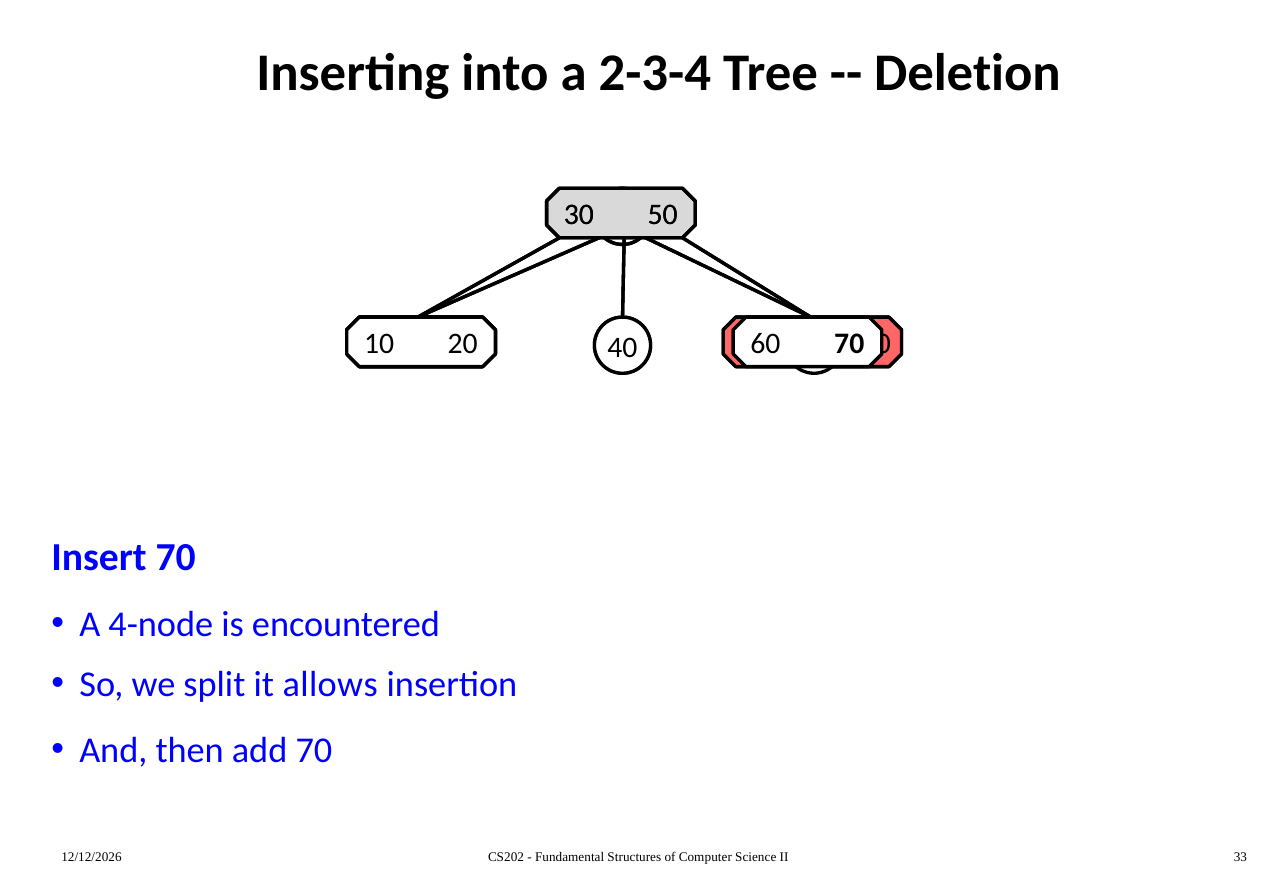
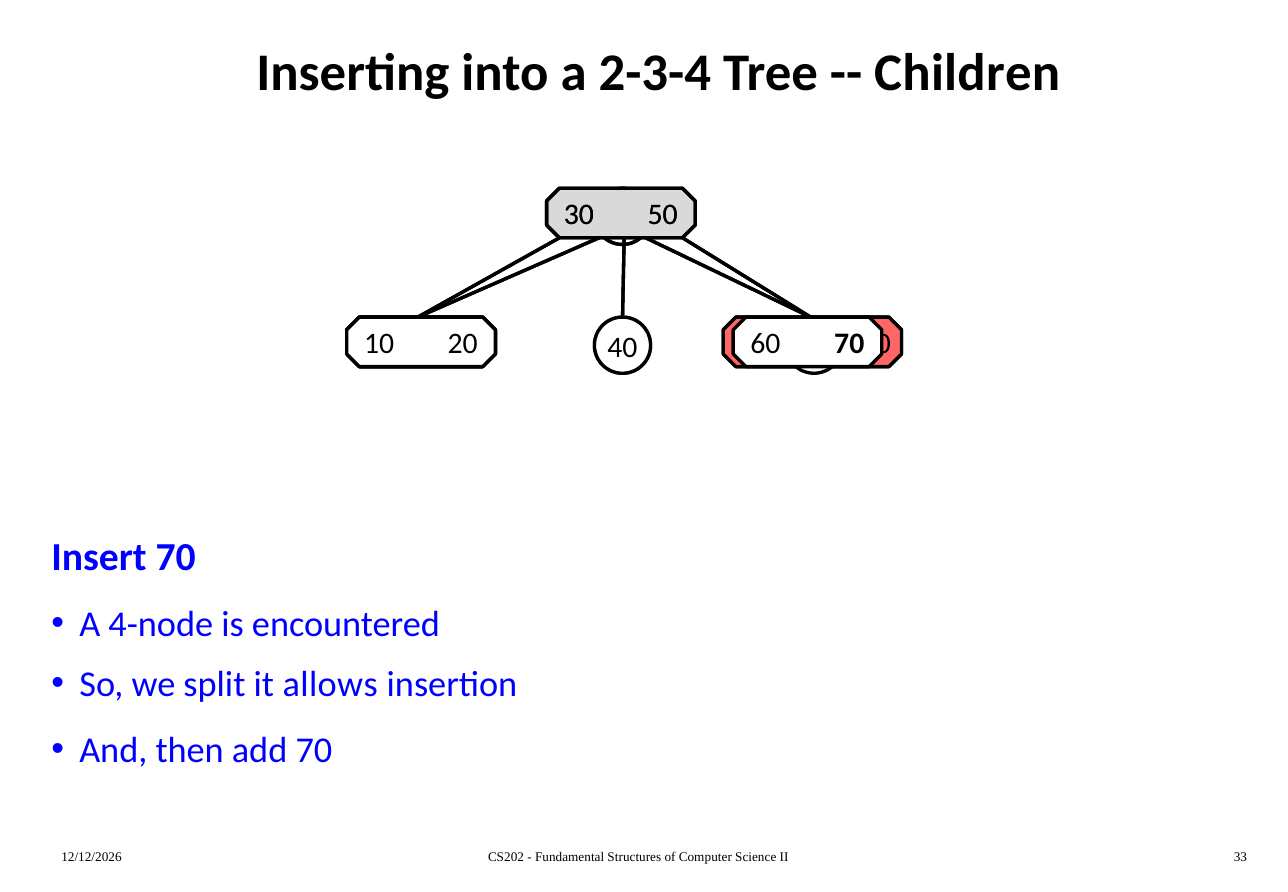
Deletion: Deletion -> Children
